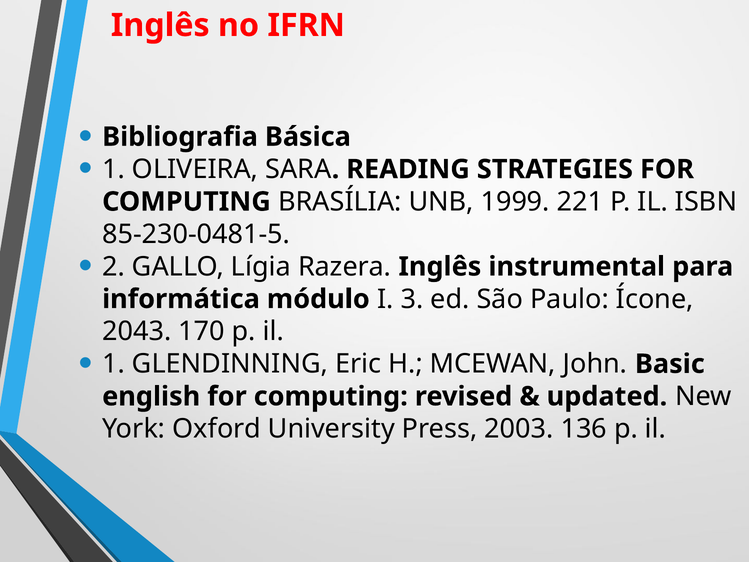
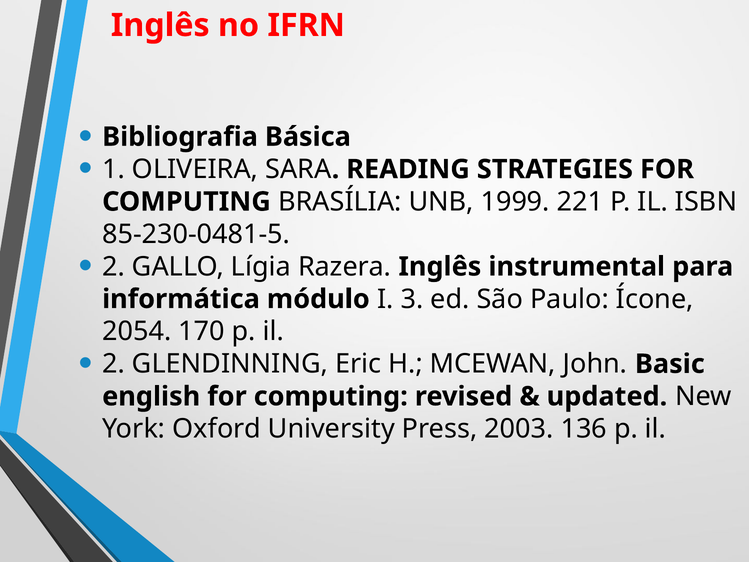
2043: 2043 -> 2054
1 at (114, 364): 1 -> 2
